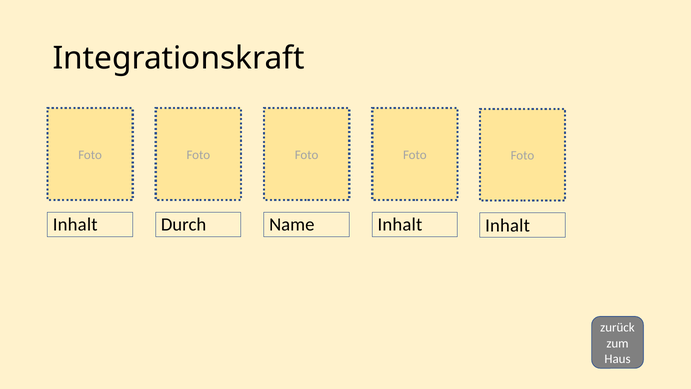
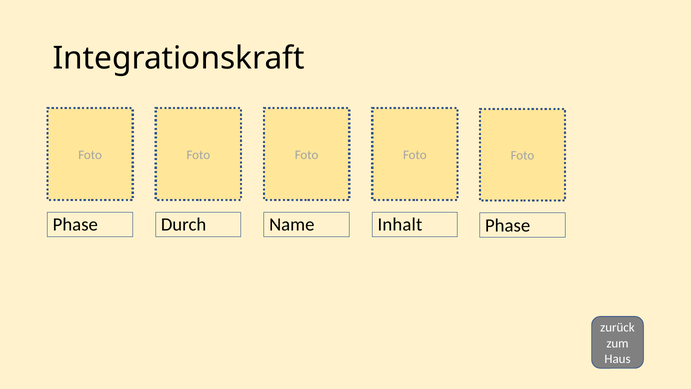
Inhalt at (75, 225): Inhalt -> Phase
Inhalt at (508, 225): Inhalt -> Phase
